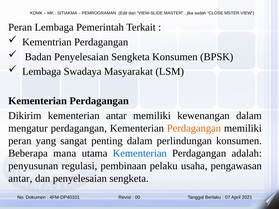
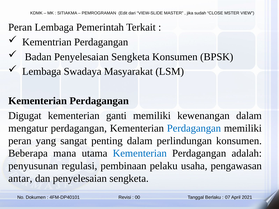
Dikirim: Dikirim -> Digugat
kementerian antar: antar -> ganti
Perdagangan at (194, 128) colour: orange -> blue
